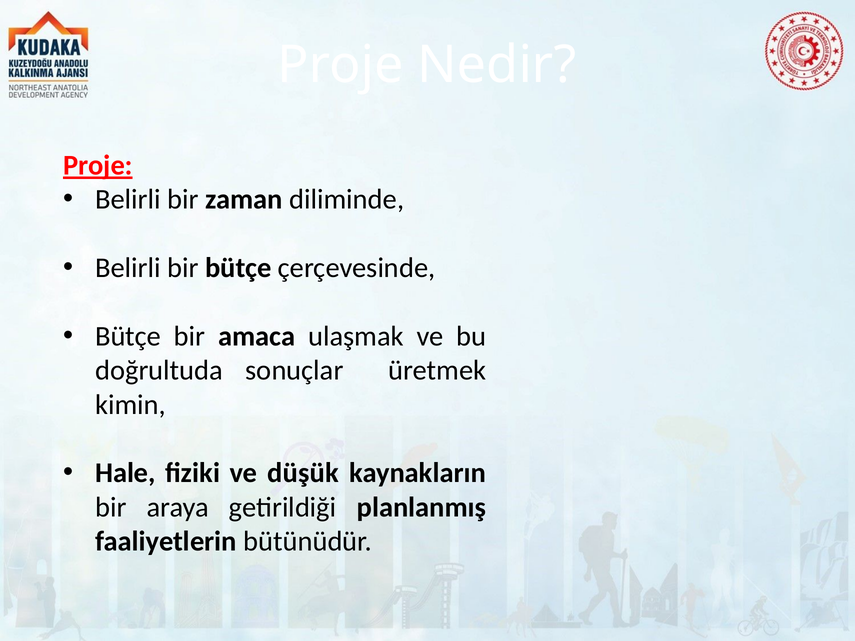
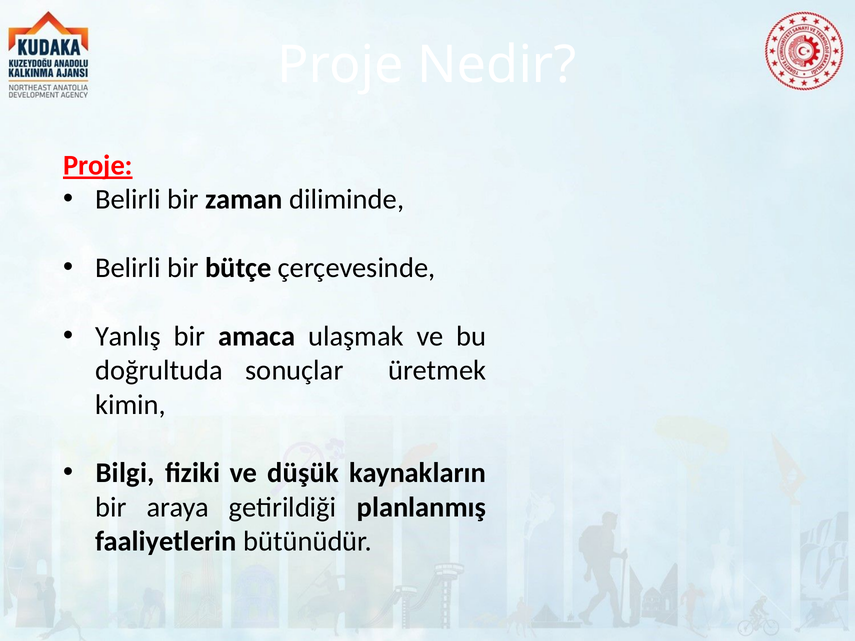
Bütçe at (128, 336): Bütçe -> Yanlış
Hale: Hale -> Bilgi
